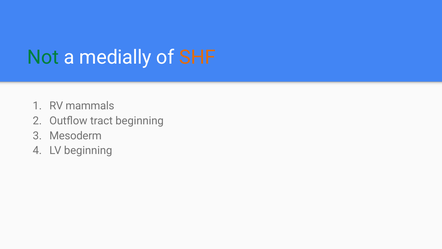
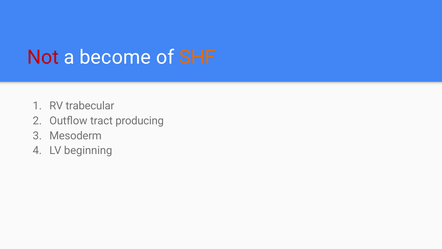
Not colour: green -> red
medially: medially -> become
mammals: mammals -> trabecular
tract beginning: beginning -> producing
